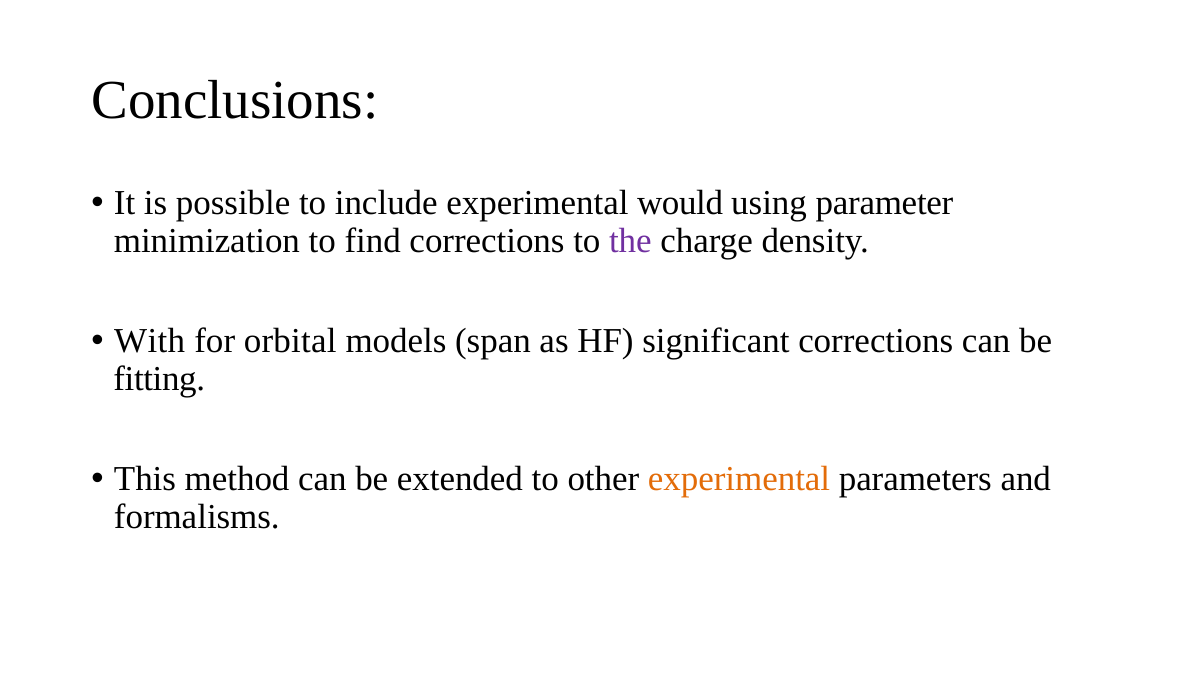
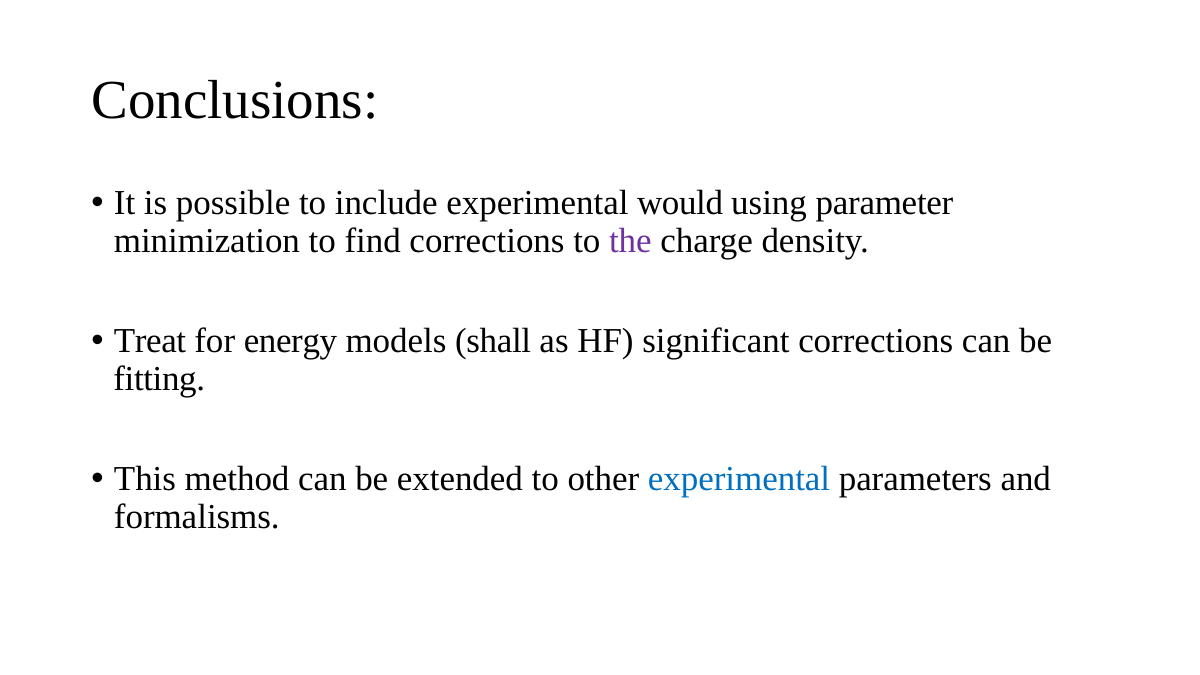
With: With -> Treat
orbital: orbital -> energy
span: span -> shall
experimental at (739, 479) colour: orange -> blue
